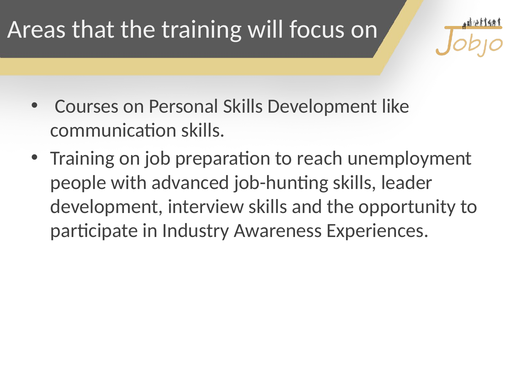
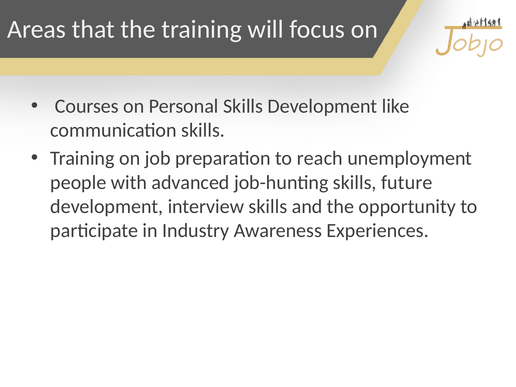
leader: leader -> future
